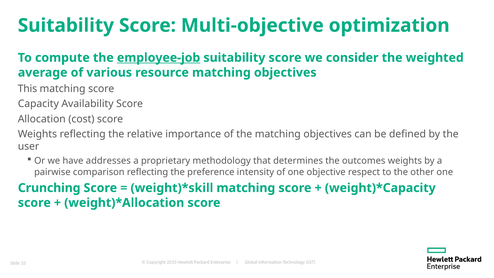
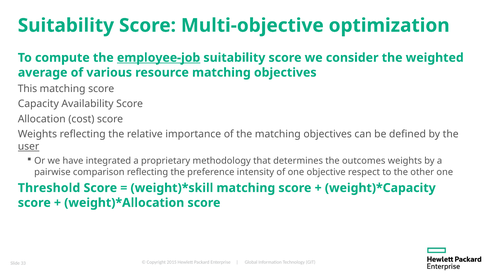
user underline: none -> present
addresses: addresses -> integrated
Crunching: Crunching -> Threshold
